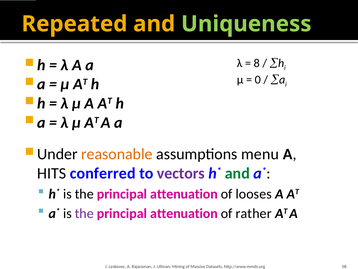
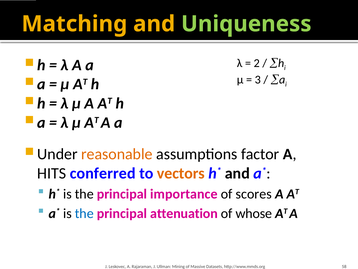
Repeated: Repeated -> Matching
8: 8 -> 2
0: 0 -> 3
menu: menu -> factor
vectors colour: purple -> orange
and at (237, 173) colour: green -> black
attenuation at (184, 194): attenuation -> importance
looses: looses -> scores
the at (84, 213) colour: purple -> blue
rather: rather -> whose
